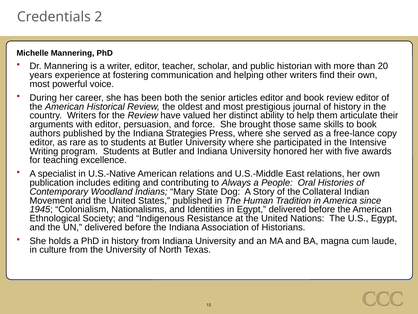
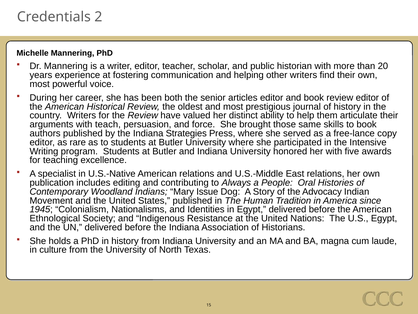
with editor: editor -> teach
State: State -> Issue
Collateral: Collateral -> Advocacy
